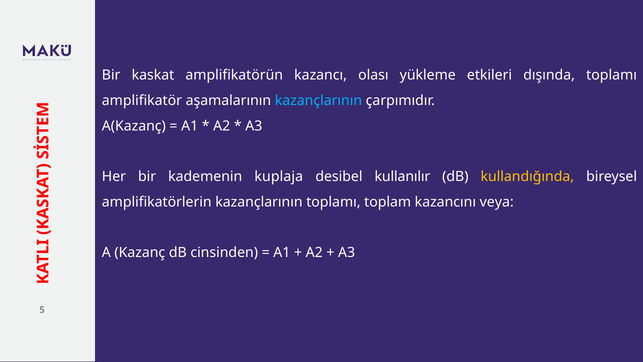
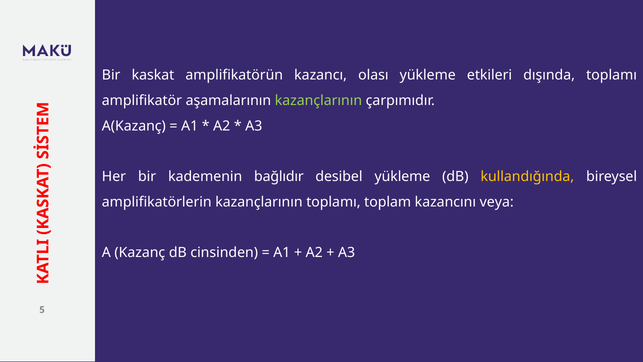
kazançlarının at (318, 101) colour: light blue -> light green
kuplaja: kuplaja -> bağlıdır
desibel kullanılır: kullanılır -> yükleme
